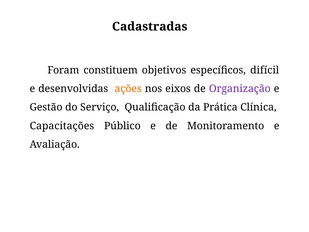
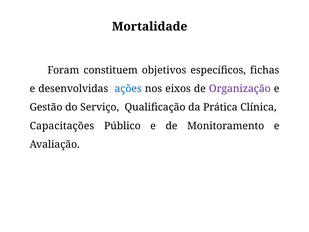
Cadastradas: Cadastradas -> Mortalidade
difícil: difícil -> fichas
ações colour: orange -> blue
